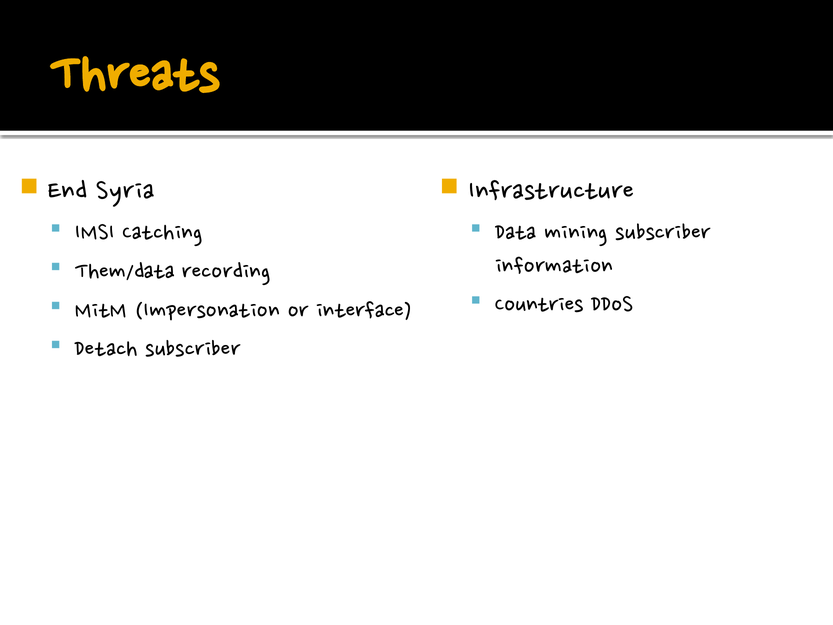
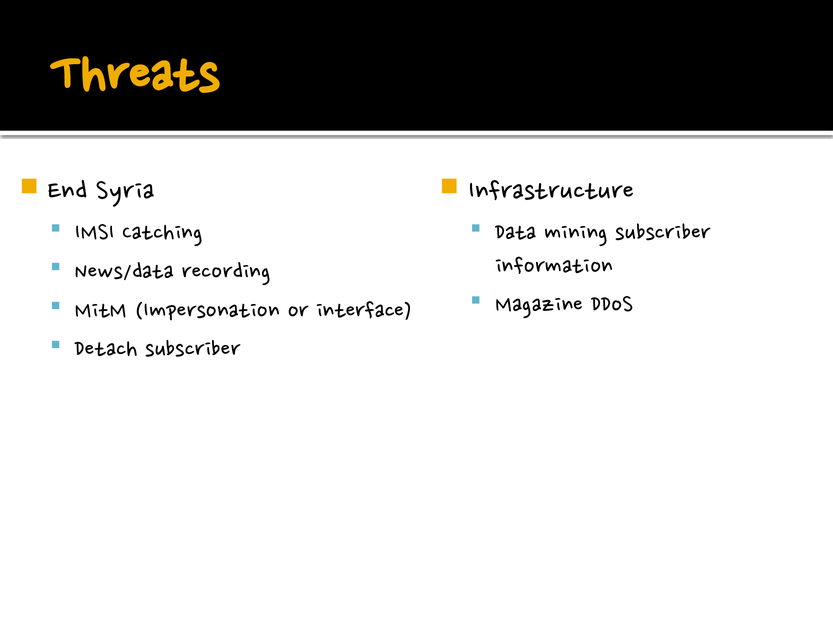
Them/data: Them/data -> News/data
Countries: Countries -> Magazine
